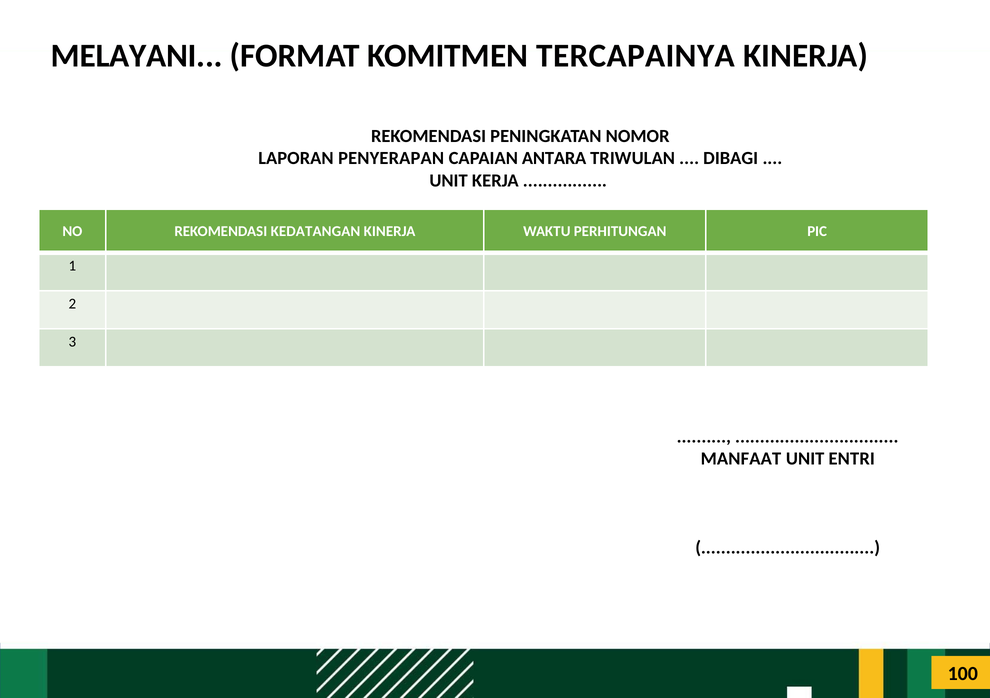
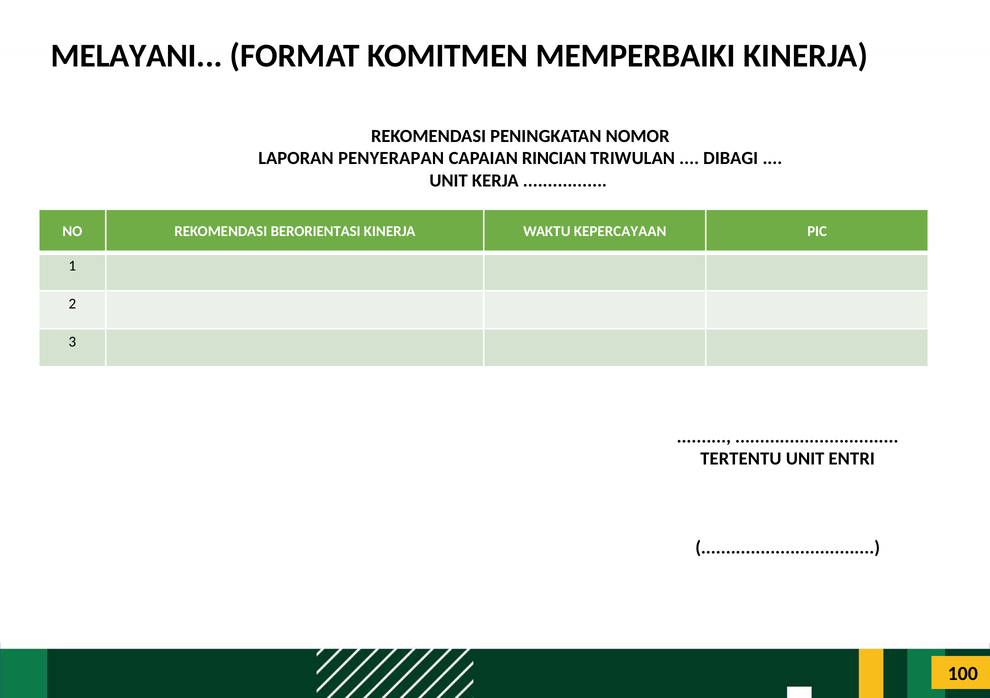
TERCAPAINYA: TERCAPAINYA -> MEMPERBAIKI
ANTARA: ANTARA -> RINCIAN
KEDATANGAN: KEDATANGAN -> BERORIENTASI
PERHITUNGAN: PERHITUNGAN -> KEPERCAYAAN
MANFAAT: MANFAAT -> TERTENTU
